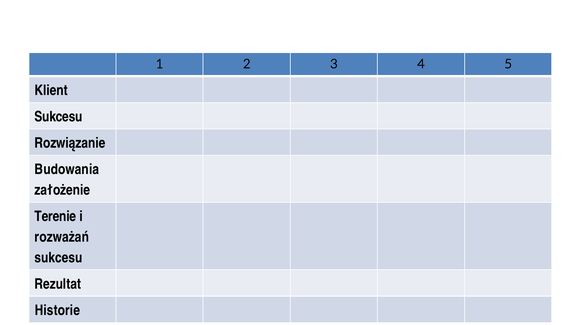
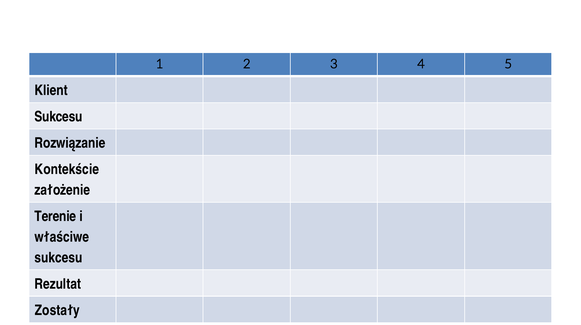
Budowania: Budowania -> Kontekście
rozważań: rozważań -> właściwe
Historie: Historie -> Zostały
